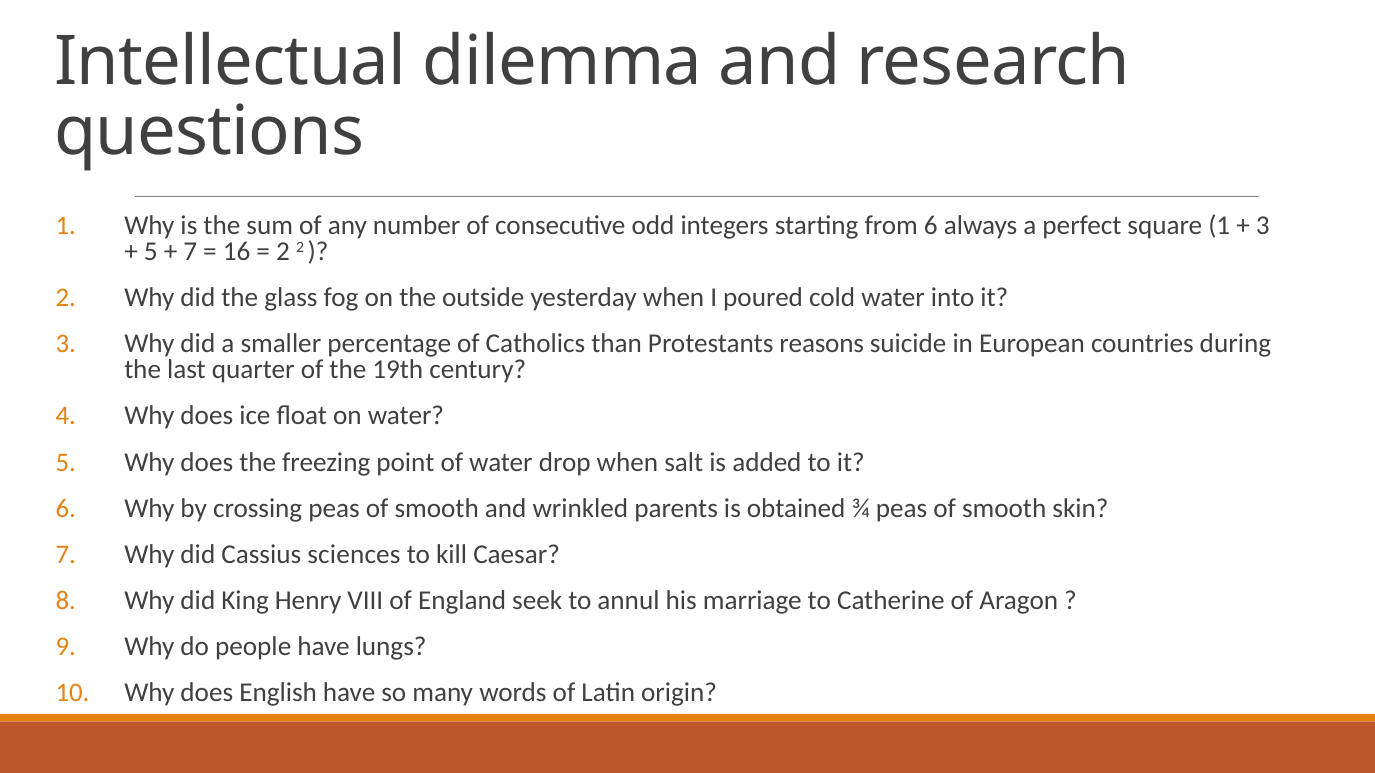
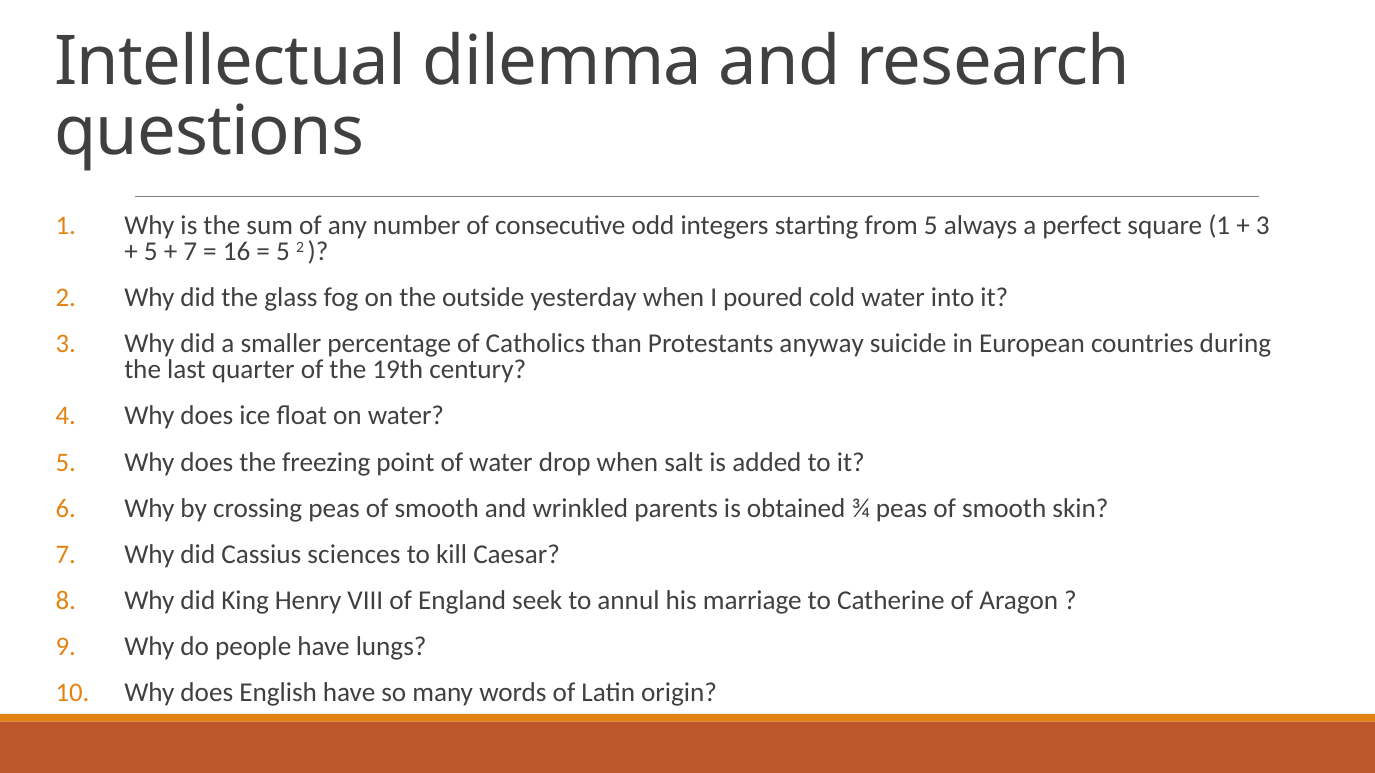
from 6: 6 -> 5
2 at (283, 252): 2 -> 5
reasons: reasons -> anyway
